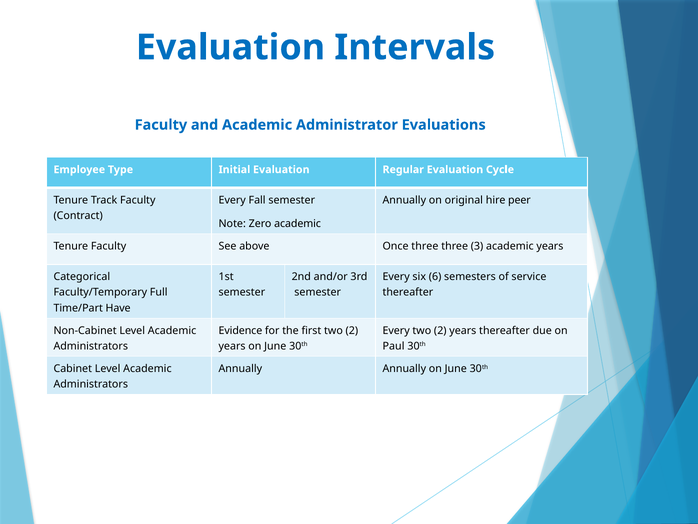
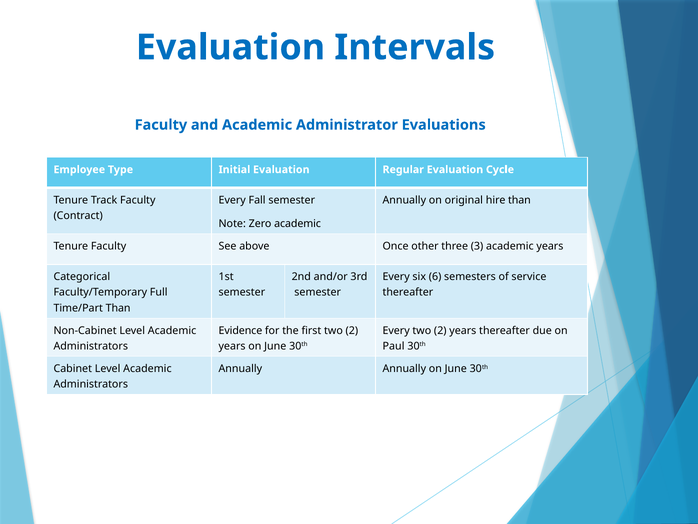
hire peer: peer -> than
Once three: three -> other
Time/Part Have: Have -> Than
